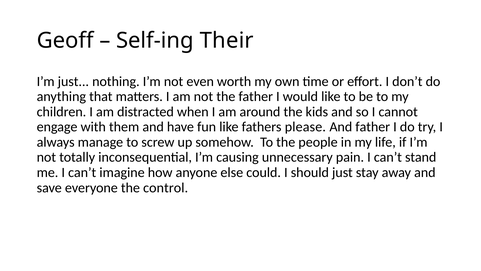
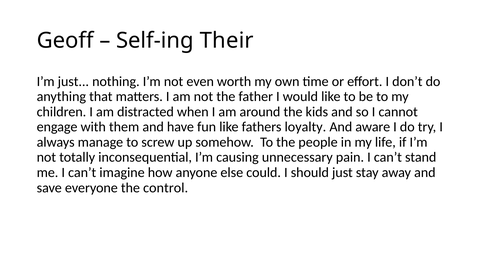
please: please -> loyalty
And father: father -> aware
